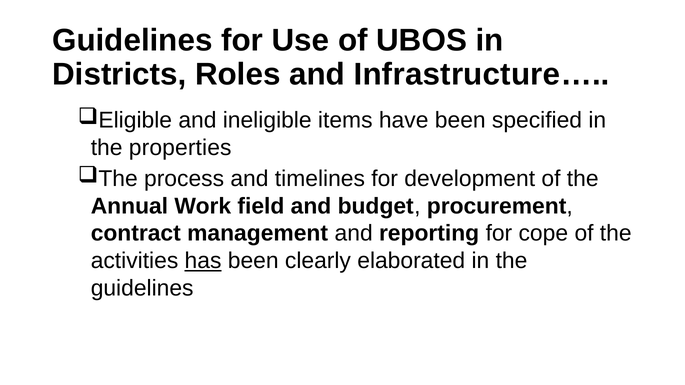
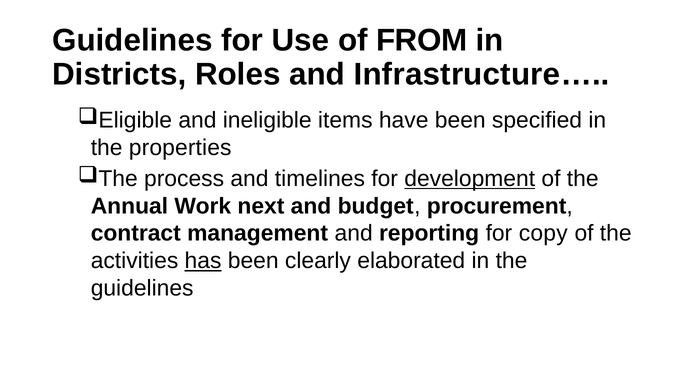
UBOS: UBOS -> FROM
development underline: none -> present
field: field -> next
cope: cope -> copy
